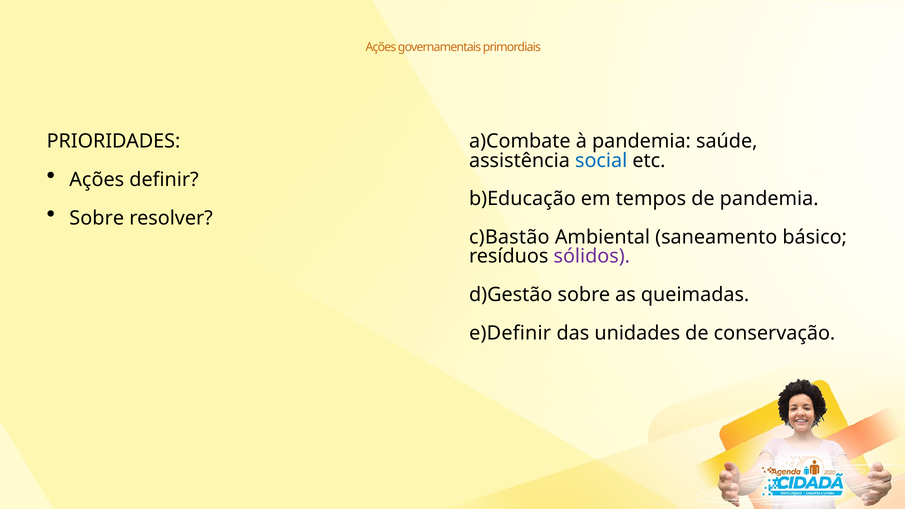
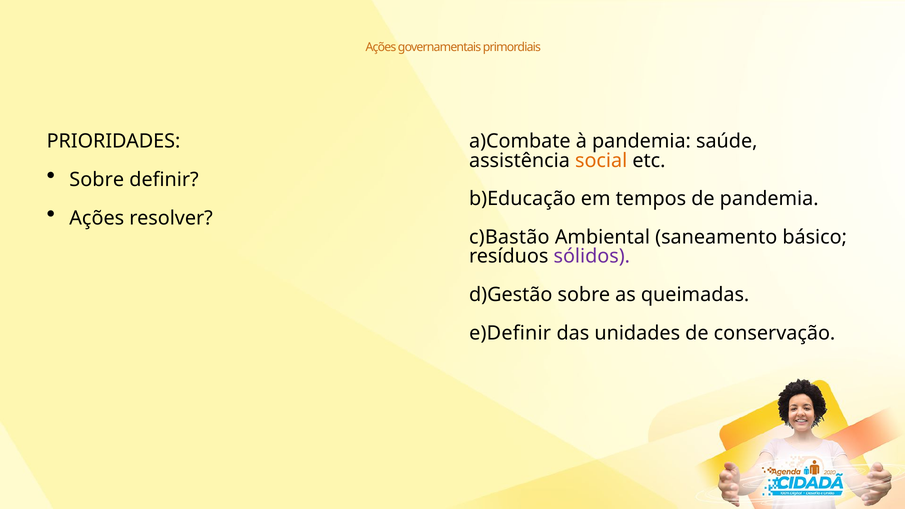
social colour: blue -> orange
Ações at (97, 180): Ações -> Sobre
Sobre at (97, 218): Sobre -> Ações
